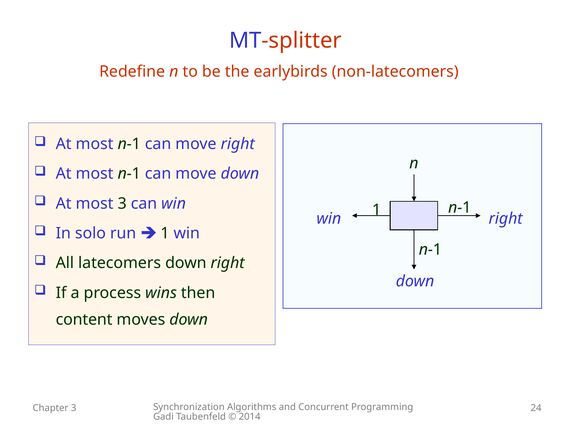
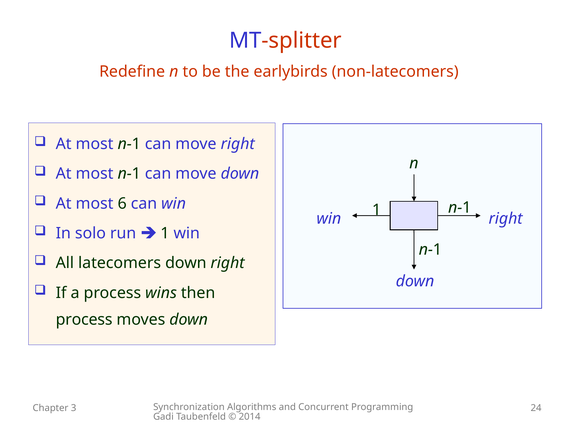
most 3: 3 -> 6
content at (84, 320): content -> process
